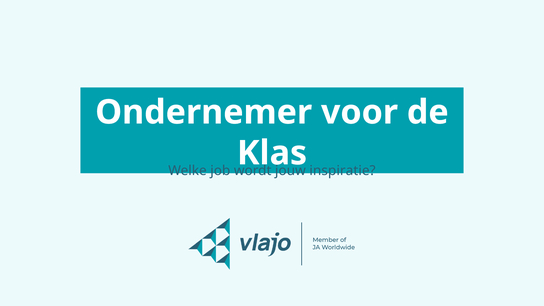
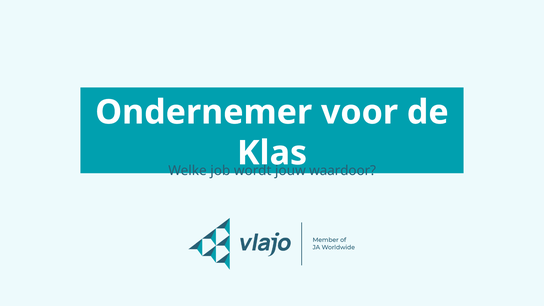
inspiratie: inspiratie -> waardoor
